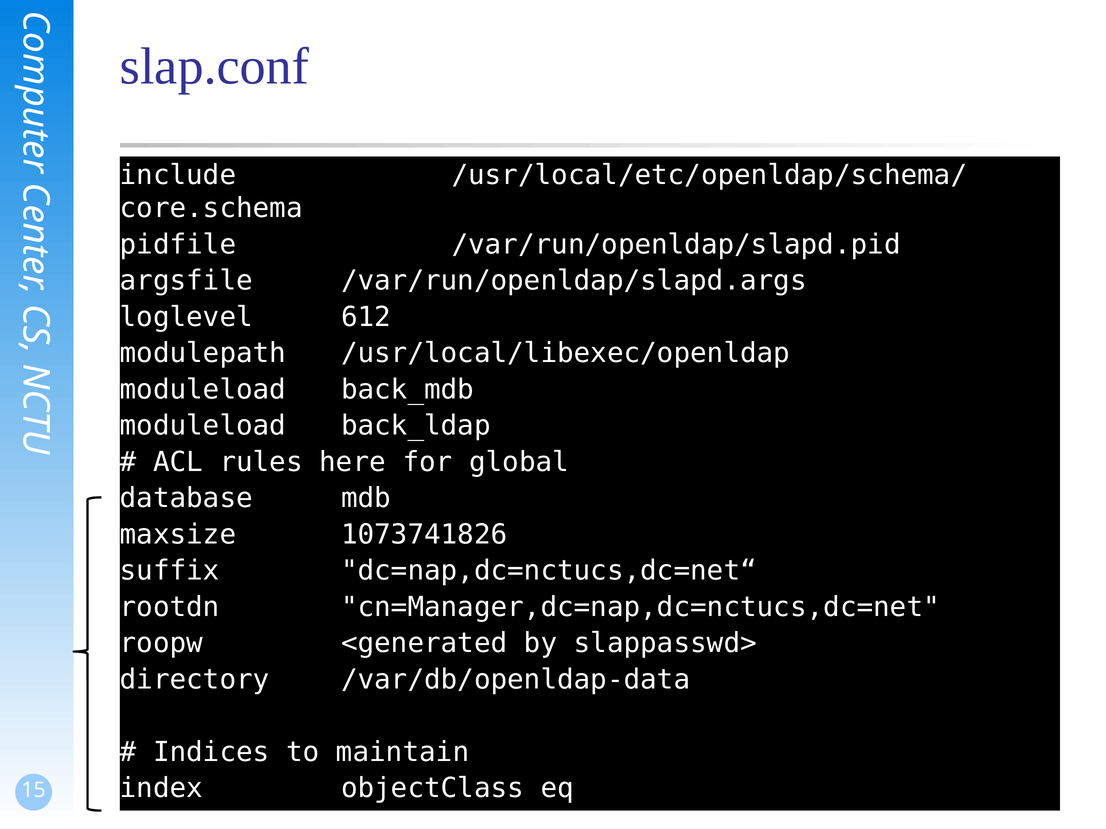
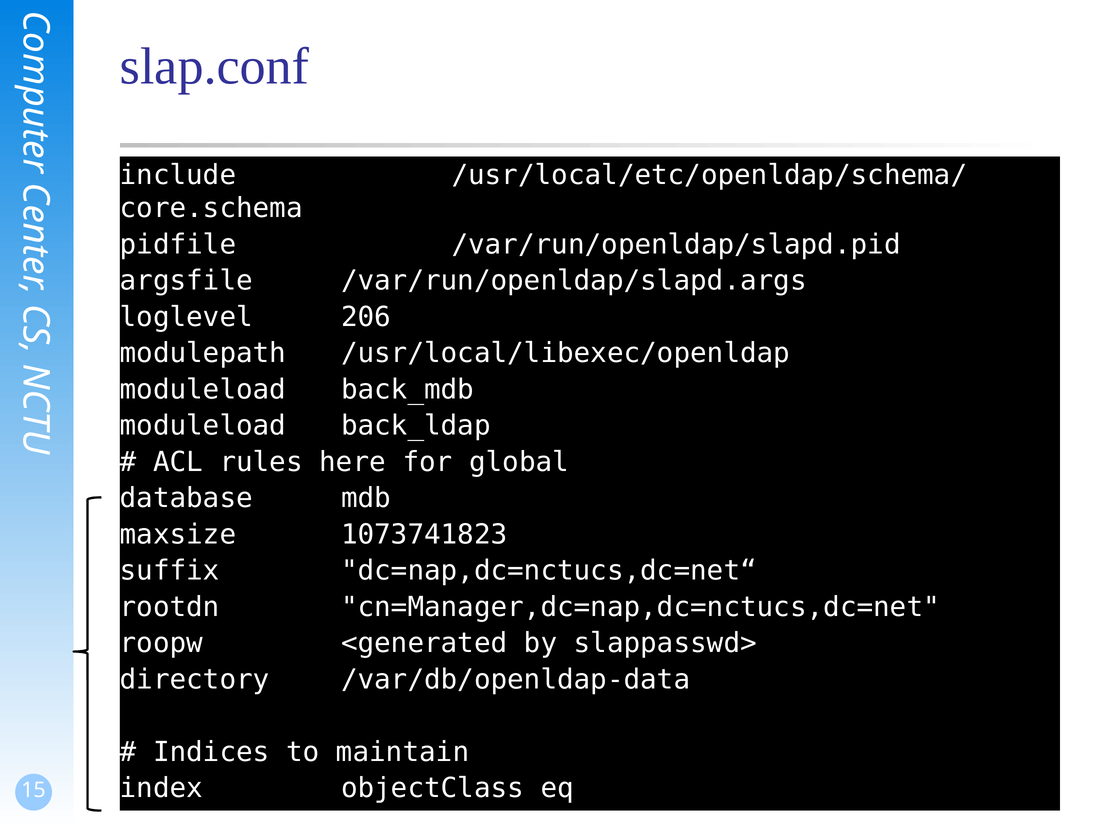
612: 612 -> 206
1073741826: 1073741826 -> 1073741823
